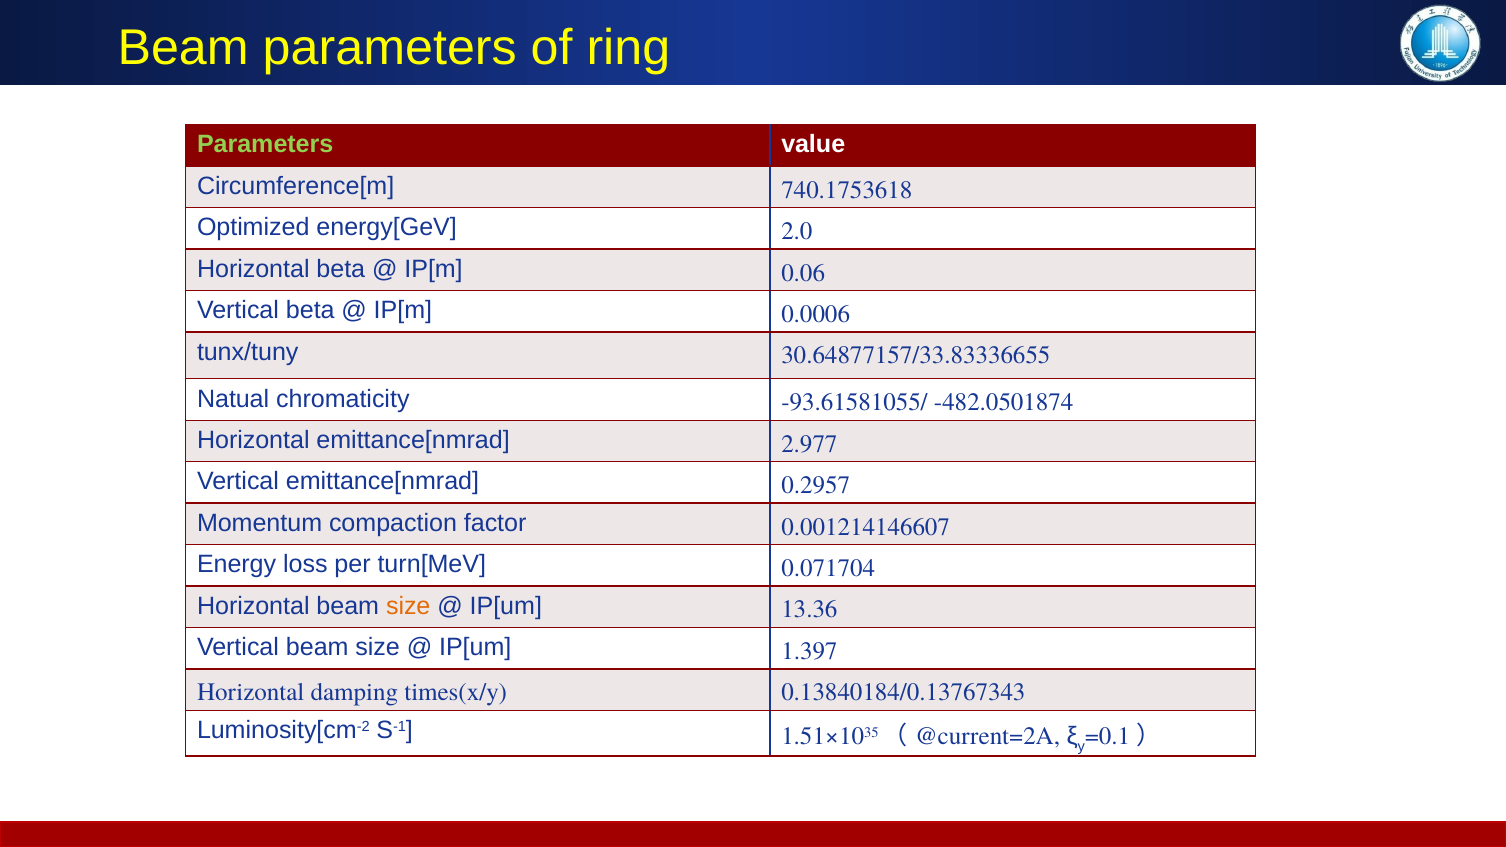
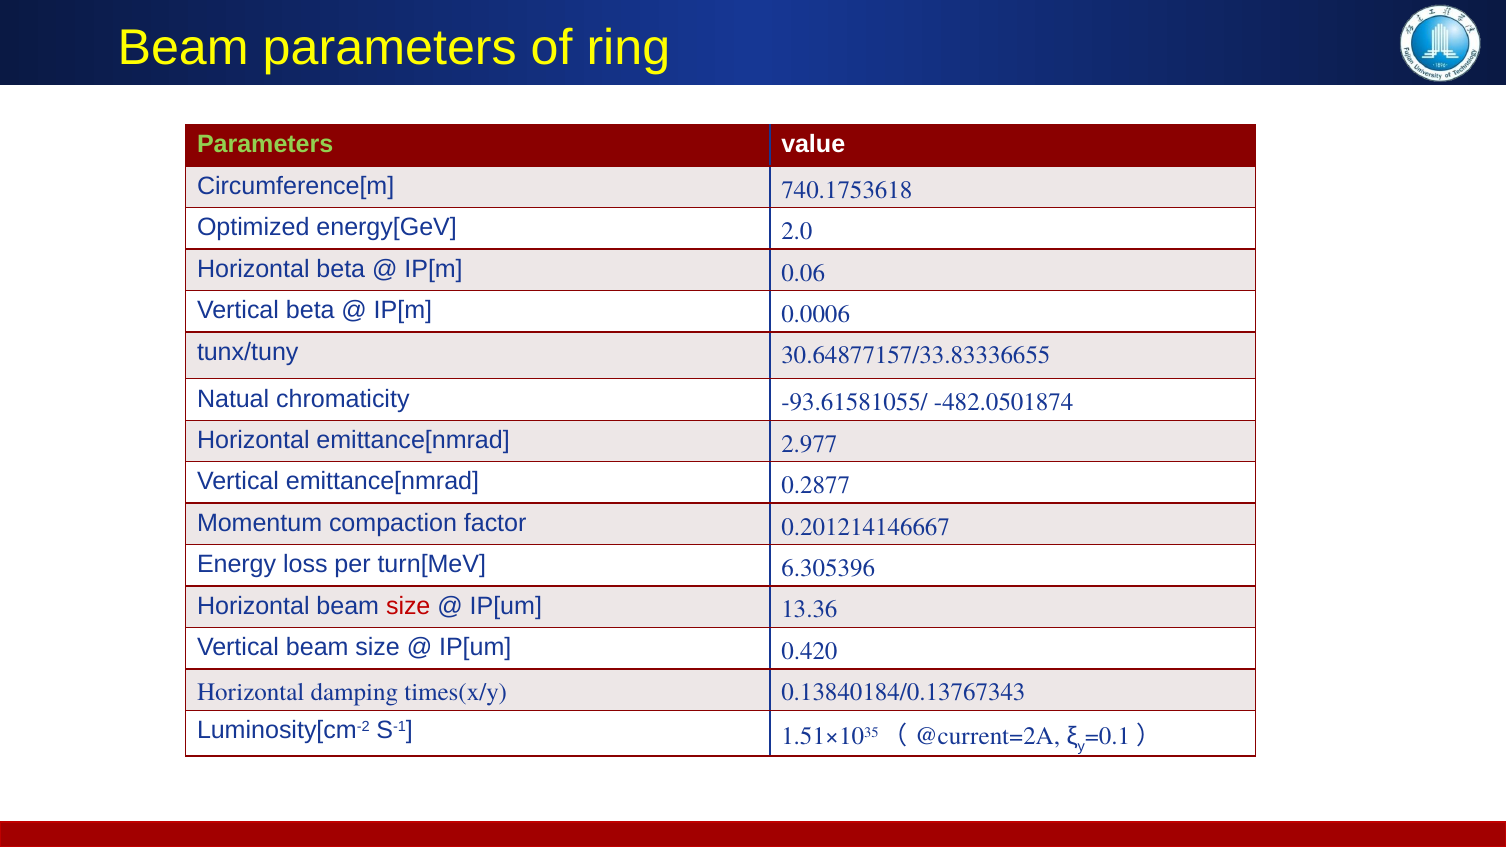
0.2957: 0.2957 -> 0.2877
0.001214146607: 0.001214146607 -> 0.201214146667
0.071704: 0.071704 -> 6.305396
size at (408, 606) colour: orange -> red
1.397: 1.397 -> 0.420
